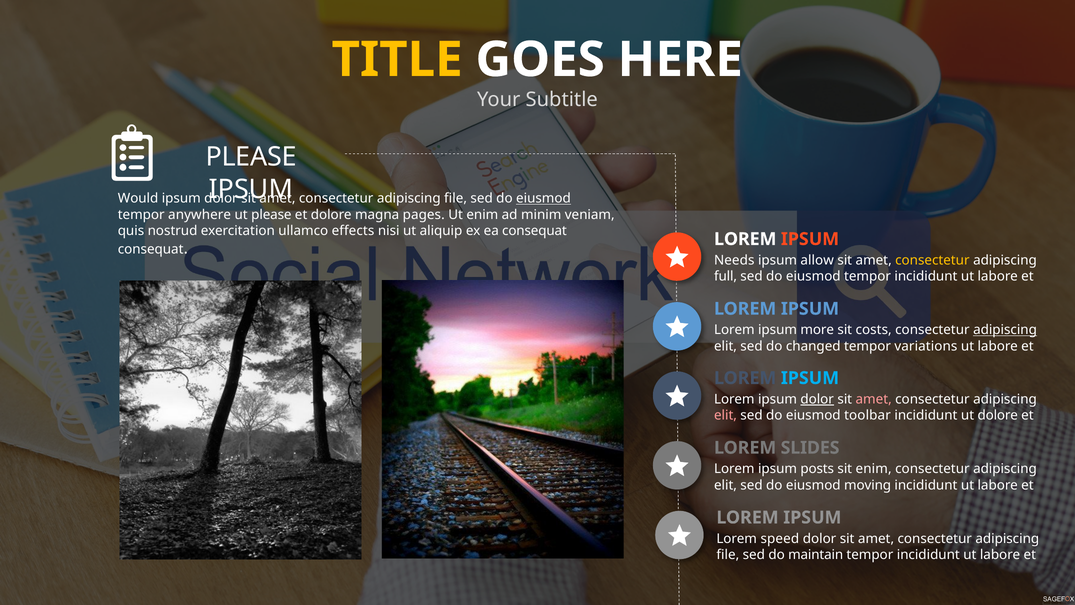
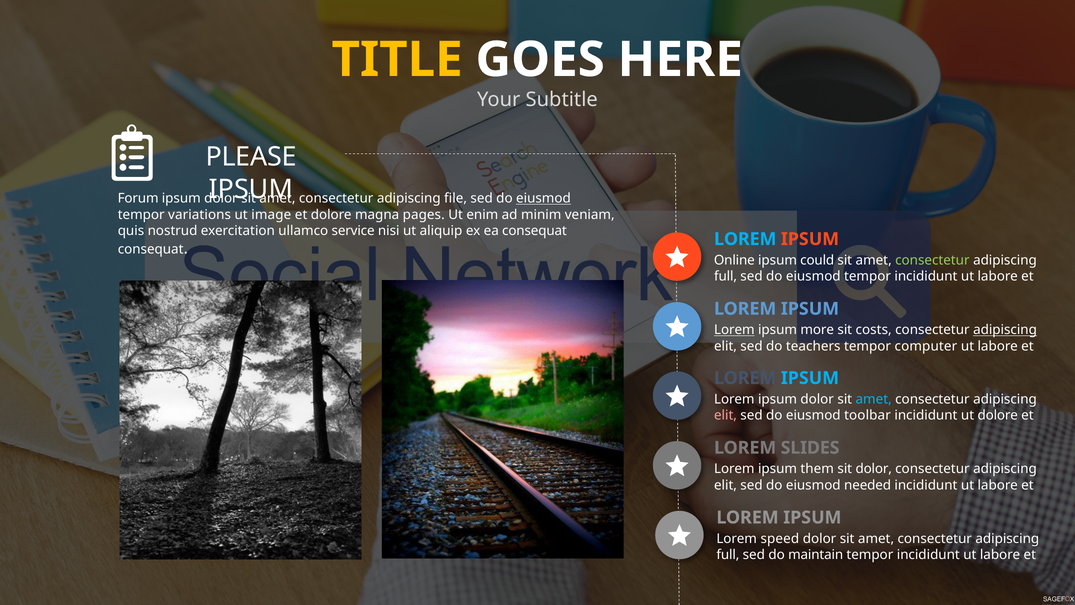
Would: Would -> Forum
anywhere: anywhere -> variations
ut please: please -> image
effects: effects -> service
LOREM at (745, 239) colour: white -> light blue
Needs: Needs -> Online
allow: allow -> could
consectetur at (932, 260) colour: yellow -> light green
Lorem at (734, 330) underline: none -> present
changed: changed -> teachers
variations: variations -> computer
dolor at (817, 399) underline: present -> none
amet at (874, 399) colour: pink -> light blue
posts: posts -> them
sit enim: enim -> dolor
moving: moving -> needed
file at (728, 555): file -> full
